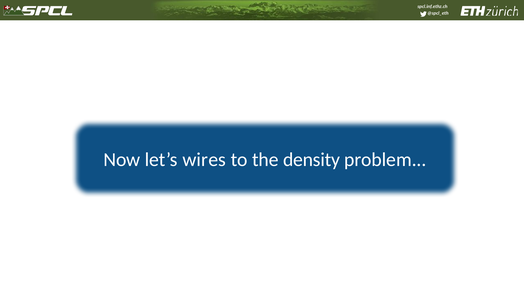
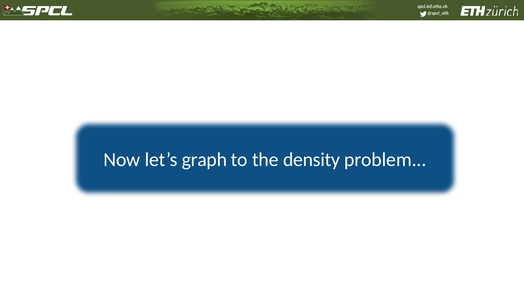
wires: wires -> graph
